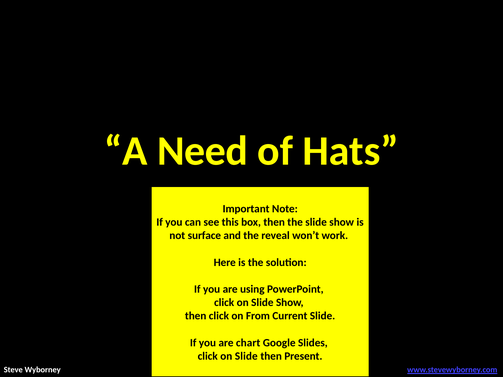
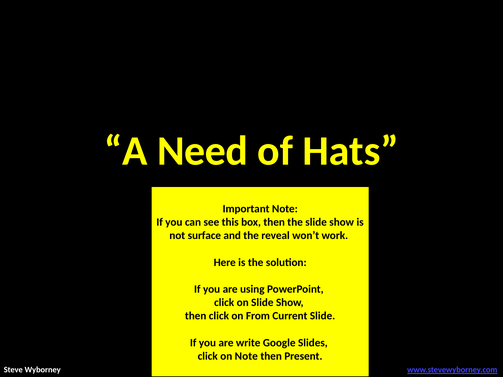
chart: chart -> write
Slide at (246, 356): Slide -> Note
